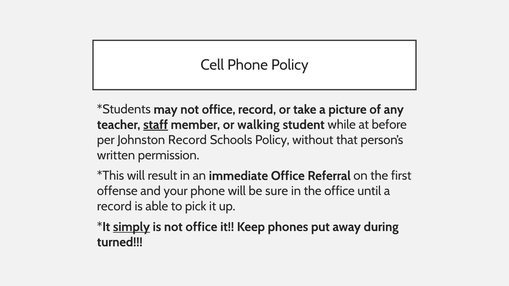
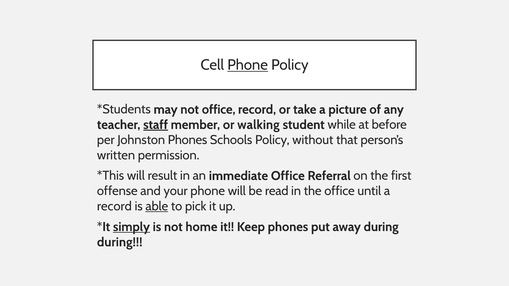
Phone at (248, 65) underline: none -> present
Johnston Record: Record -> Phones
sure: sure -> read
able underline: none -> present
is not office: office -> home
turned at (120, 242): turned -> during
